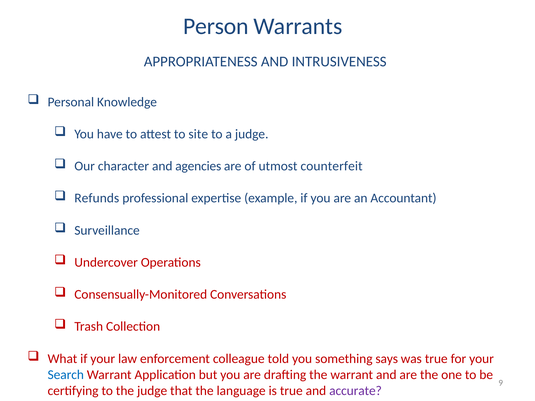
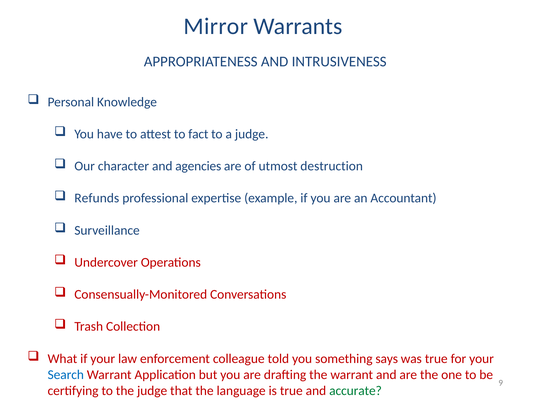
Person: Person -> Mirror
site: site -> fact
counterfeit: counterfeit -> destruction
accurate colour: purple -> green
